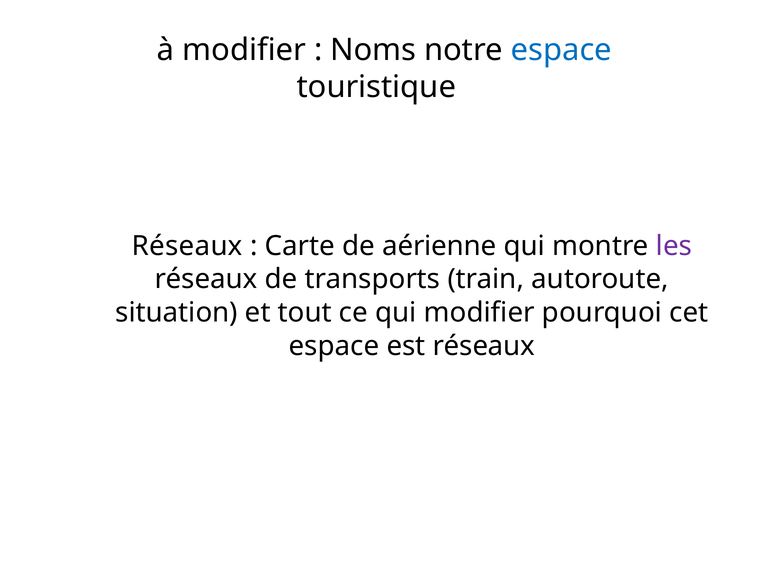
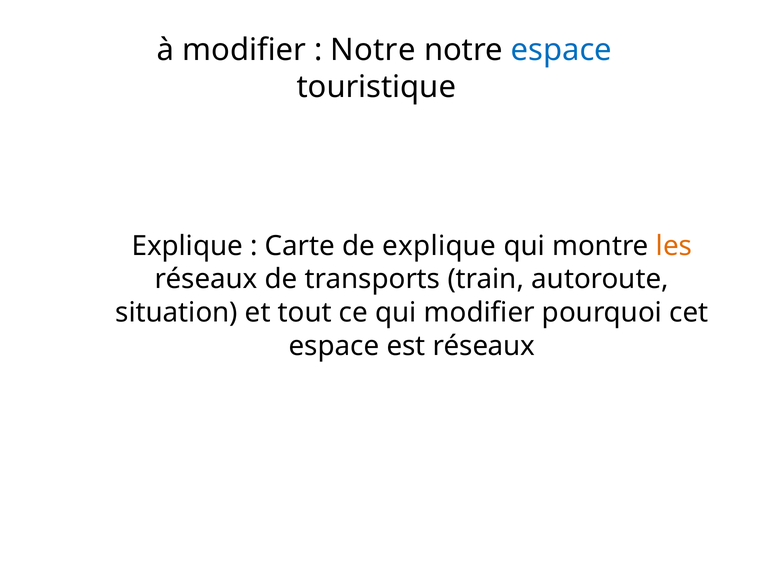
Noms at (373, 50): Noms -> Notre
Réseaux at (187, 246): Réseaux -> Explique
de aérienne: aérienne -> explique
les colour: purple -> orange
